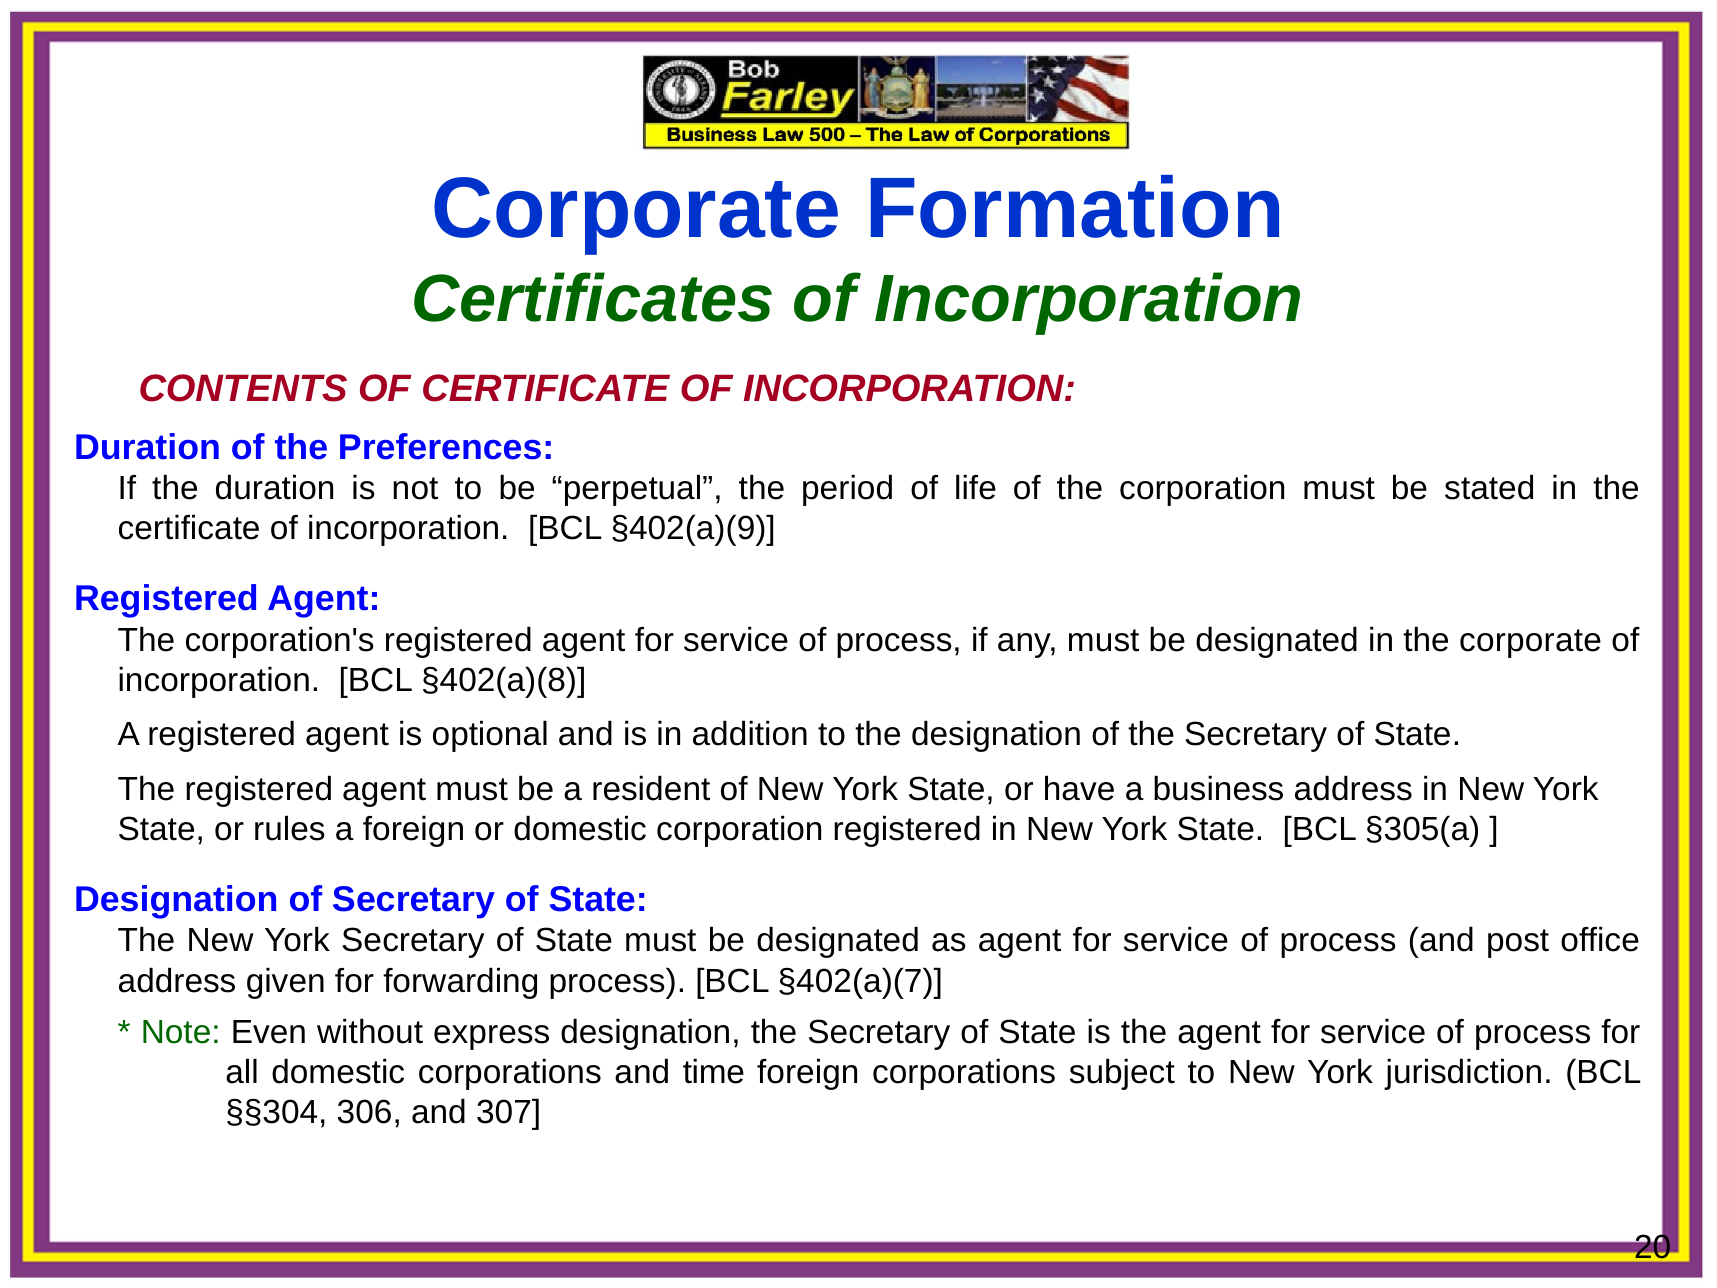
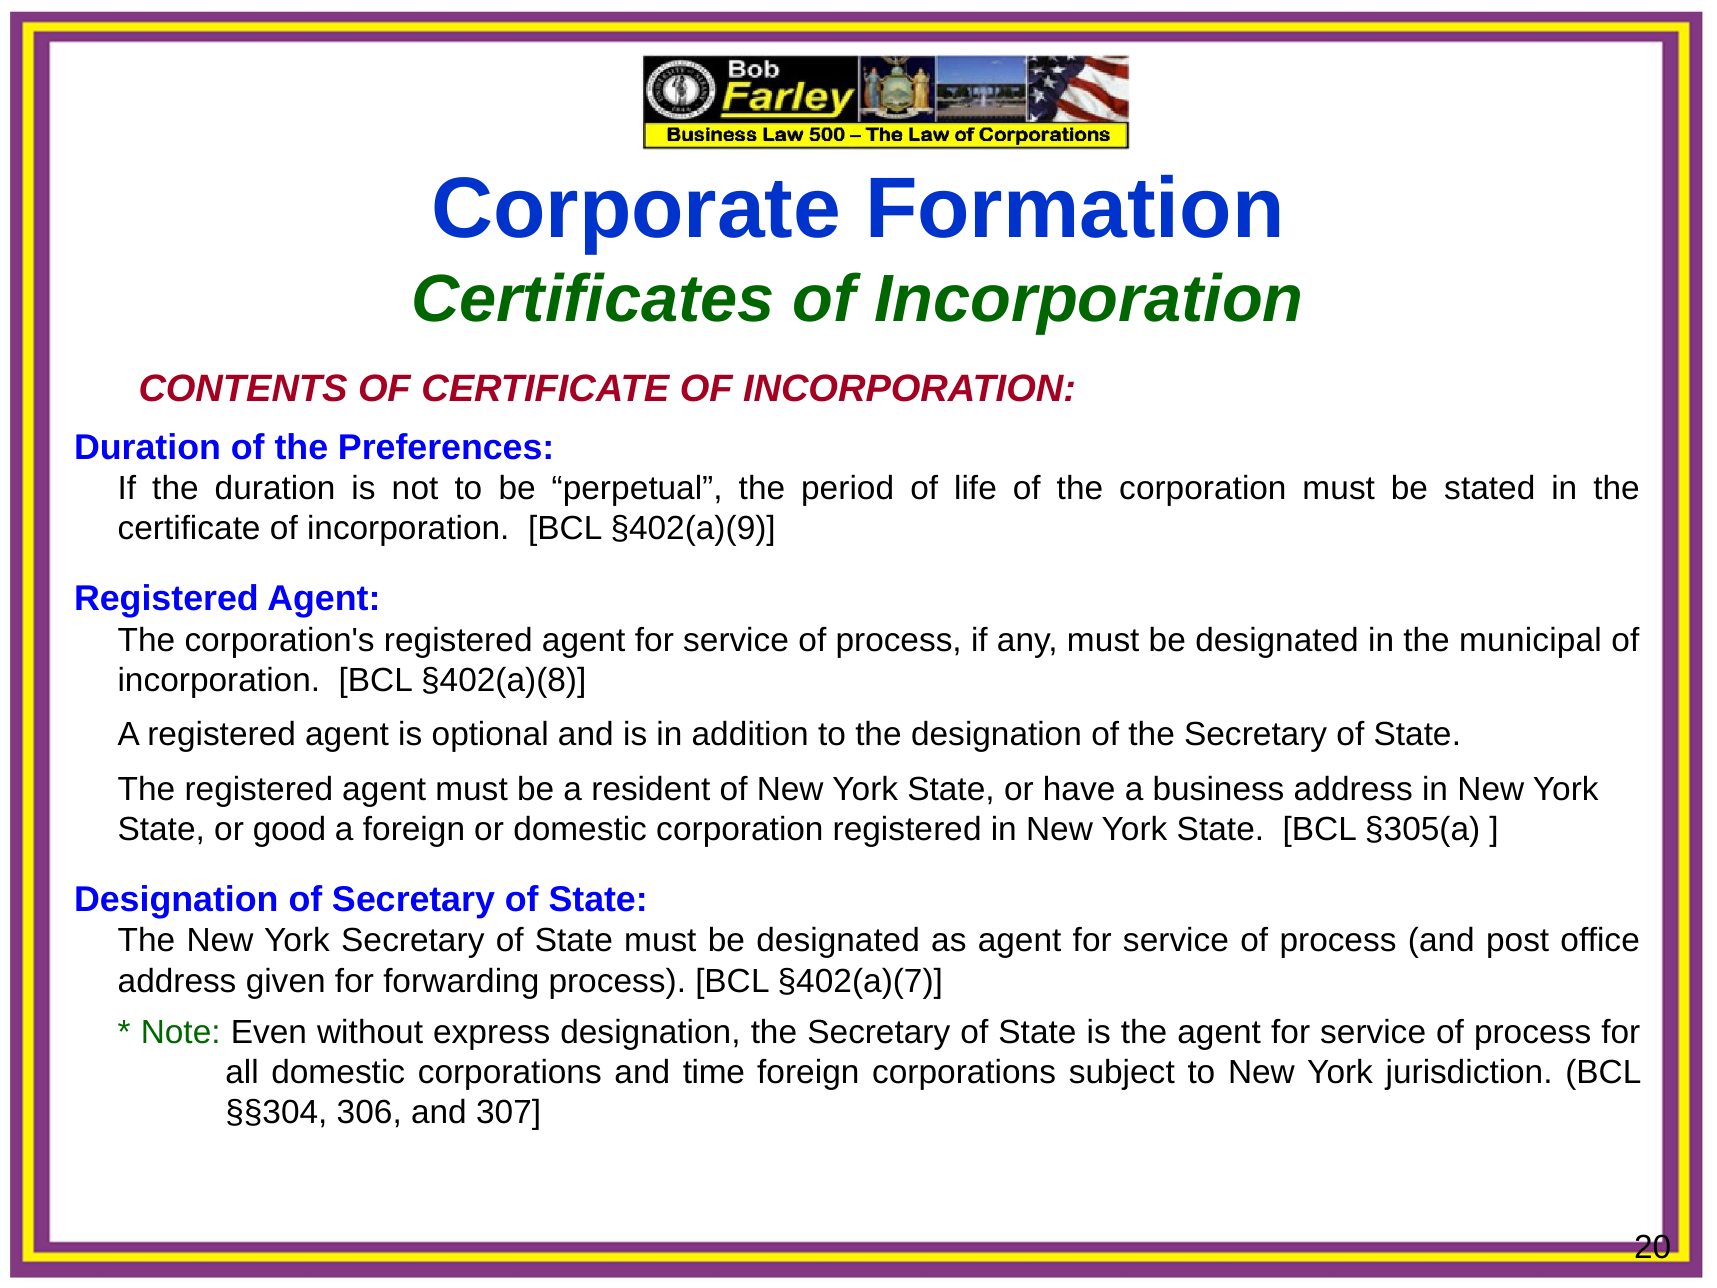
the corporate: corporate -> municipal
rules: rules -> good
